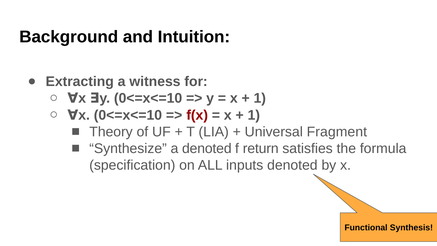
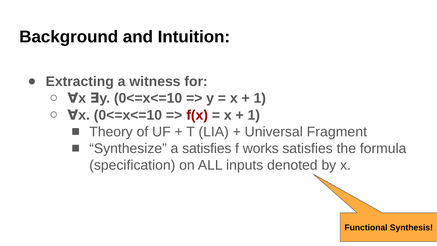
a denoted: denoted -> satisfies
return: return -> works
